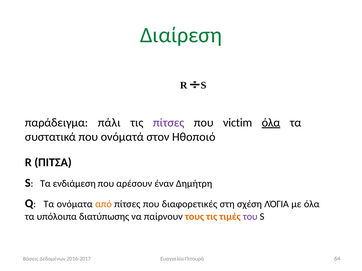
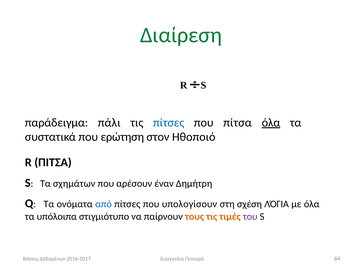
πίτσες at (169, 123) colour: purple -> blue
victim: victim -> πίτσα
ονόματά: ονόματά -> ερώτηση
ενδιάμεση: ενδιάμεση -> σχημάτων
από colour: orange -> blue
διαφορετικές: διαφορετικές -> υπολογίσουν
διατύπωσης: διατύπωσης -> στιγμιότυπο
